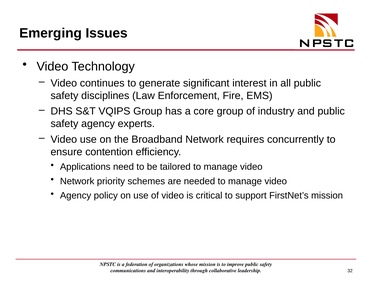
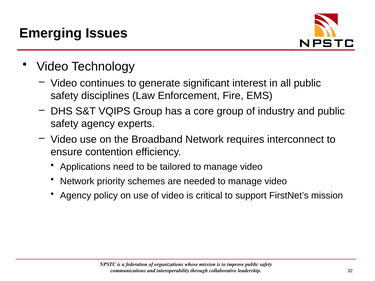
concurrently: concurrently -> interconnect
